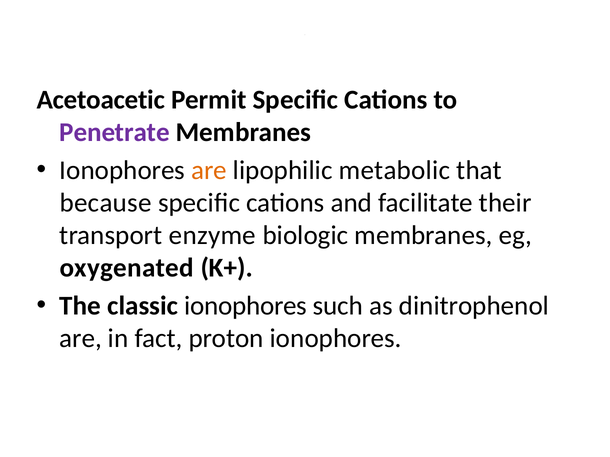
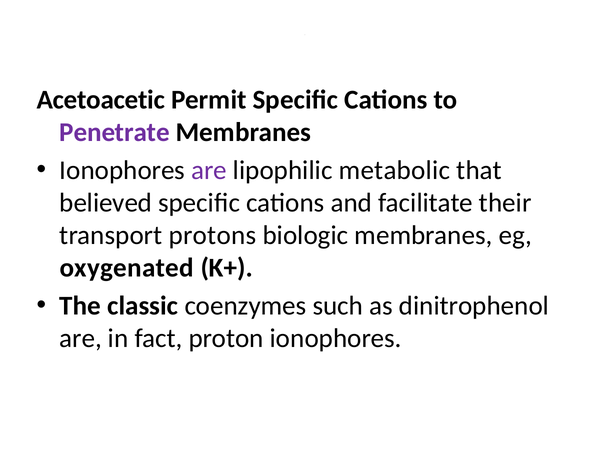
are at (209, 170) colour: orange -> purple
because: because -> believed
enzyme: enzyme -> protons
classic ionophores: ionophores -> coenzymes
